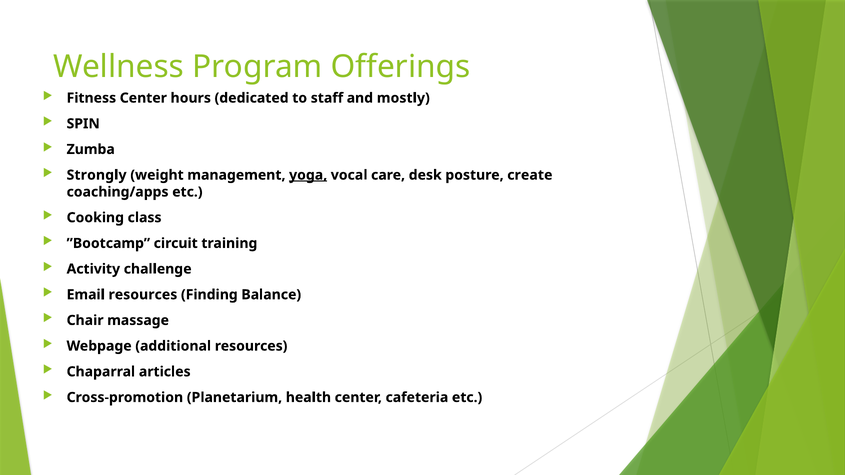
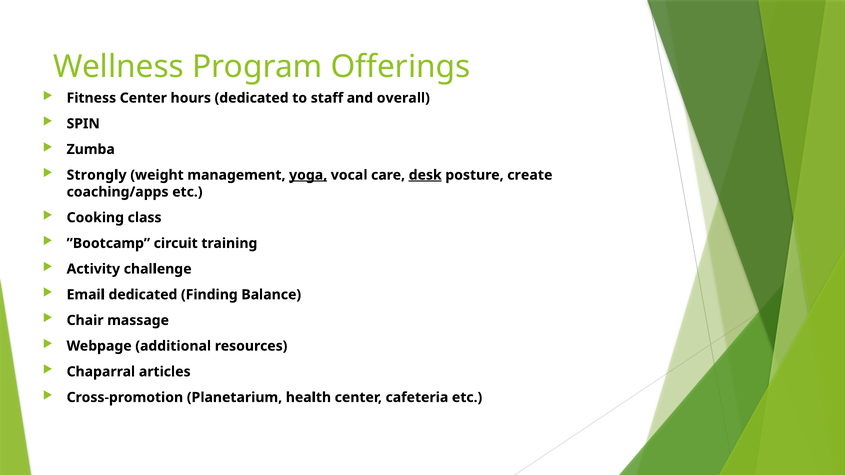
mostly: mostly -> overall
desk underline: none -> present
Email resources: resources -> dedicated
